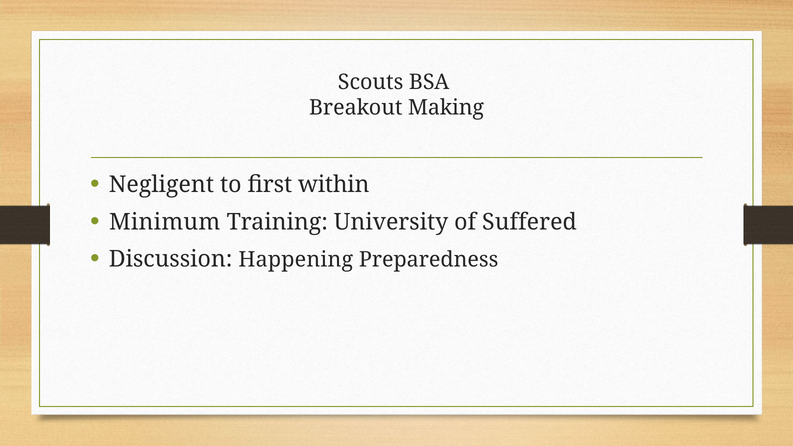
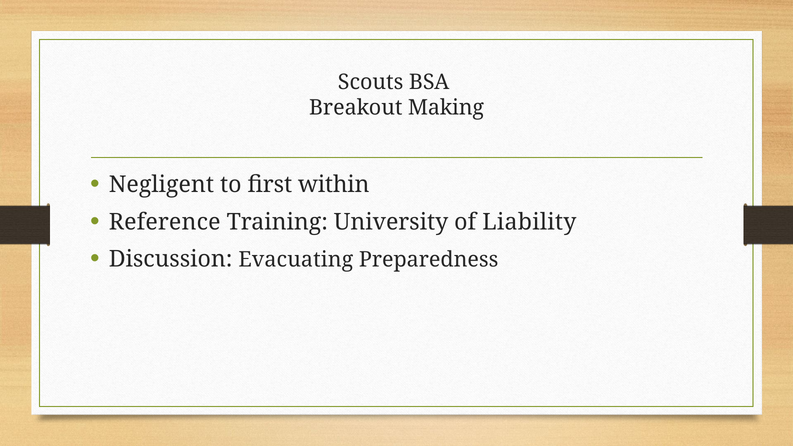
Minimum: Minimum -> Reference
Suffered: Suffered -> Liability
Happening: Happening -> Evacuating
